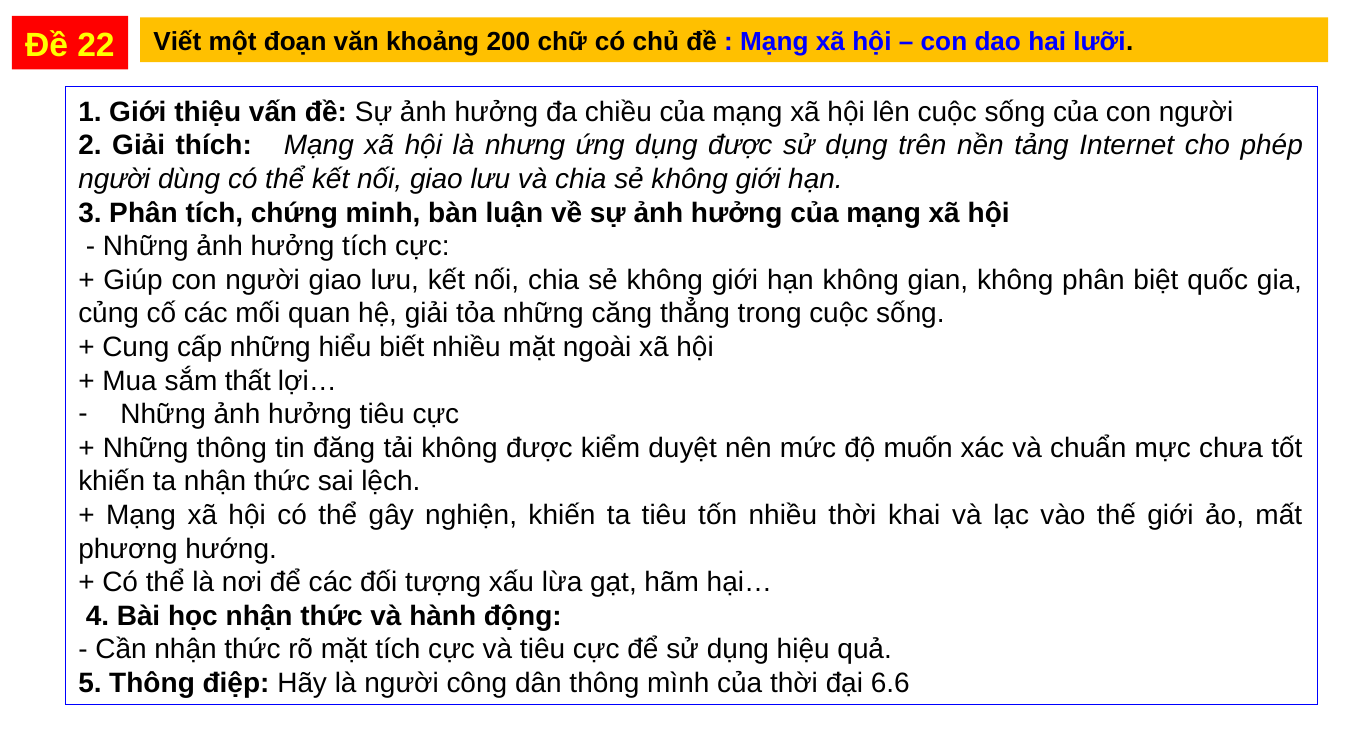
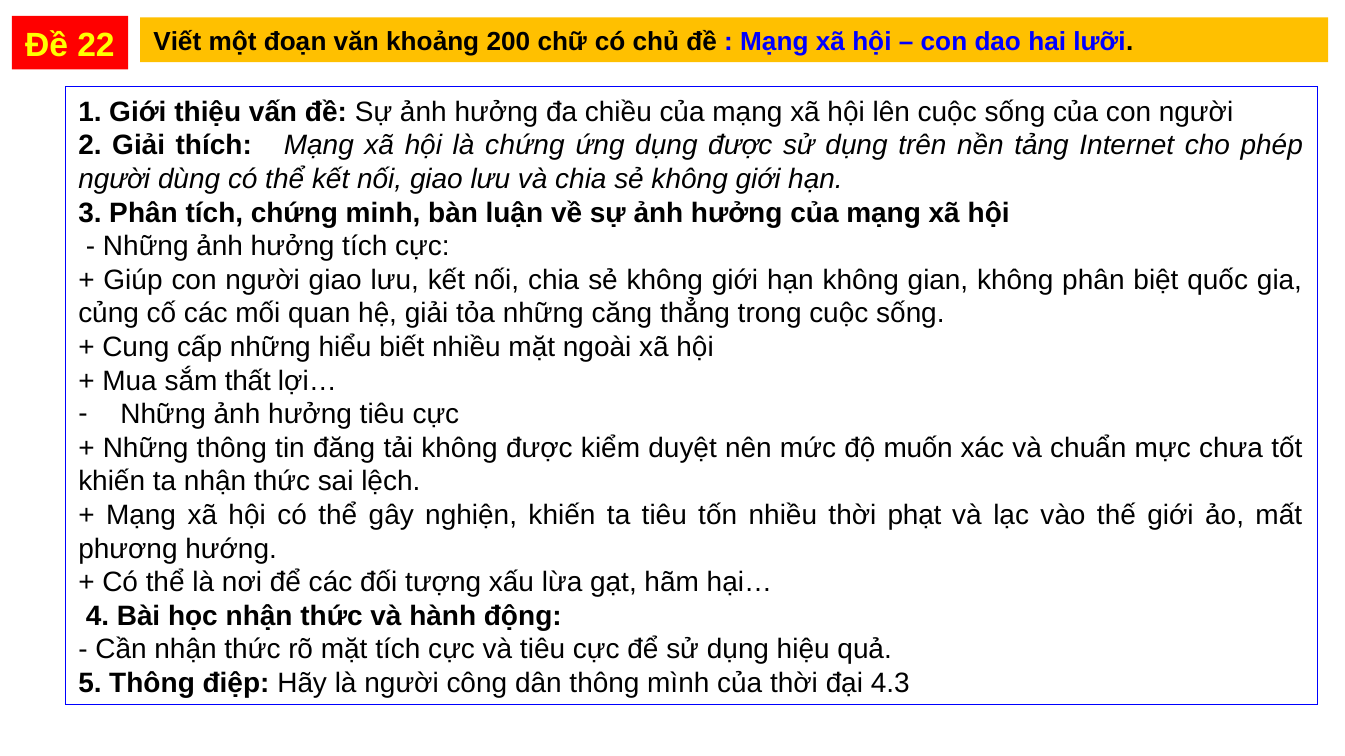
là nhưng: nhưng -> chứng
khai: khai -> phạt
6.6: 6.6 -> 4.3
